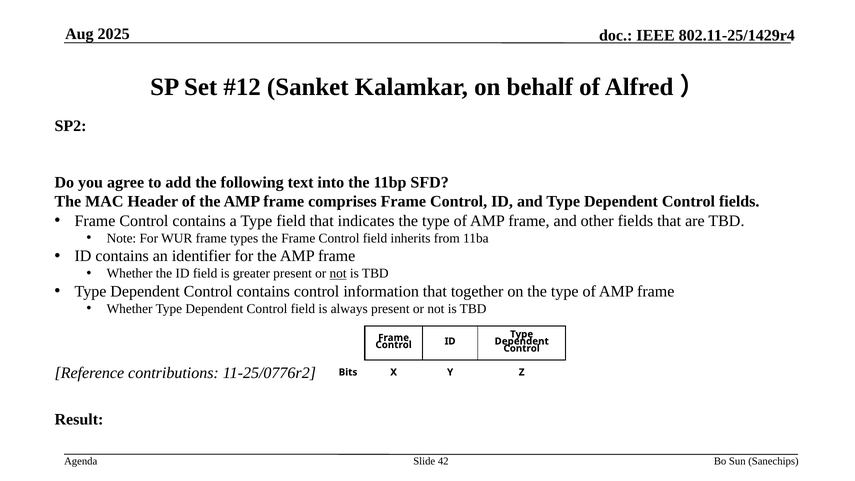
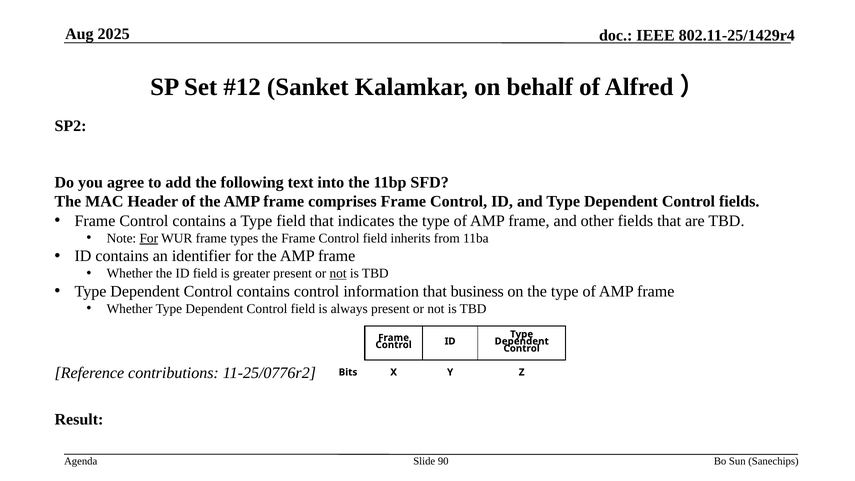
For at (149, 238) underline: none -> present
together: together -> business
42: 42 -> 90
